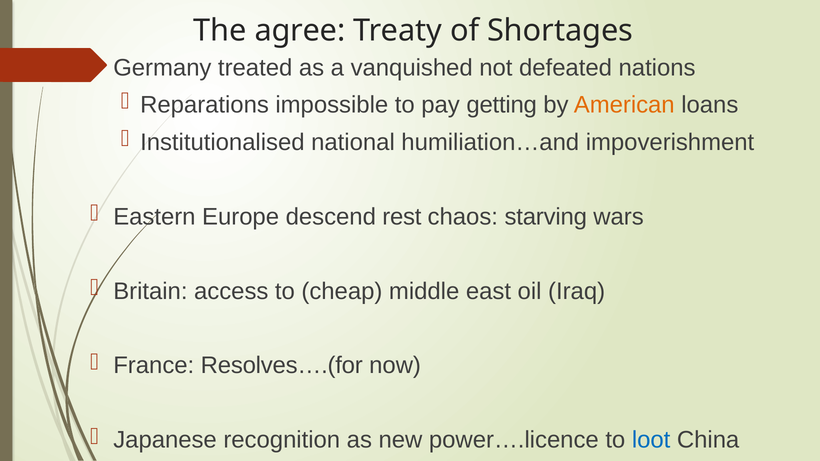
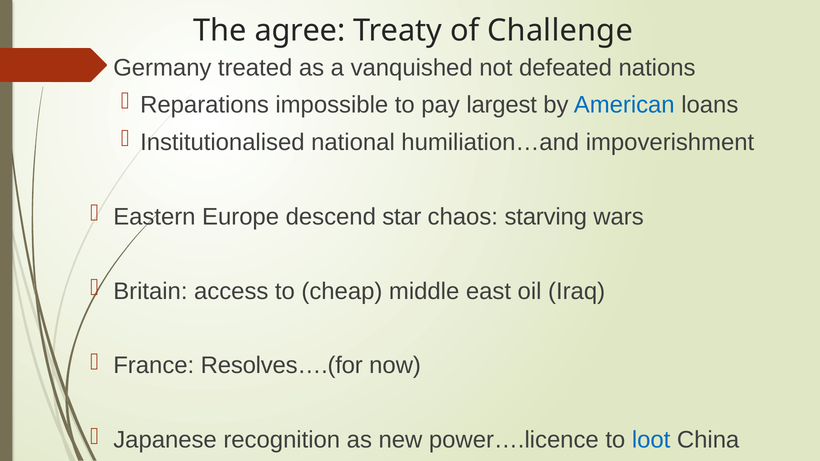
Shortages: Shortages -> Challenge
getting: getting -> largest
American colour: orange -> blue
rest: rest -> star
